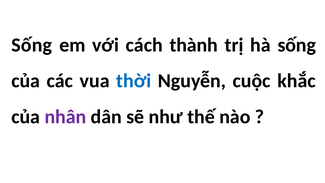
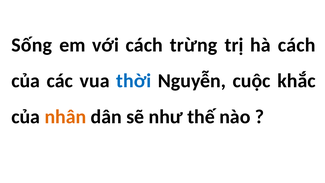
thành: thành -> trừng
hà sống: sống -> cách
nhân colour: purple -> orange
